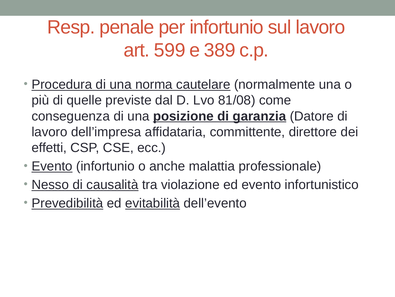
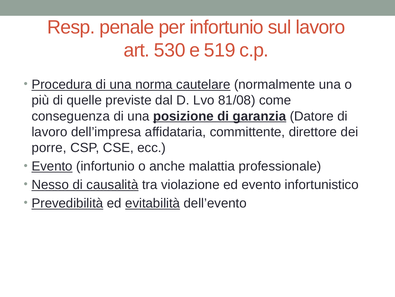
599: 599 -> 530
389: 389 -> 519
effetti: effetti -> porre
